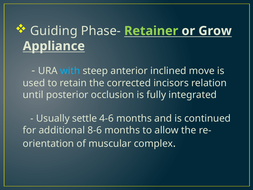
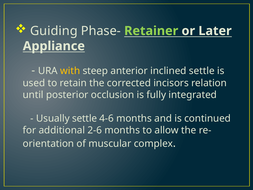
Grow: Grow -> Later
with colour: light blue -> yellow
inclined move: move -> settle
8-6: 8-6 -> 2-6
